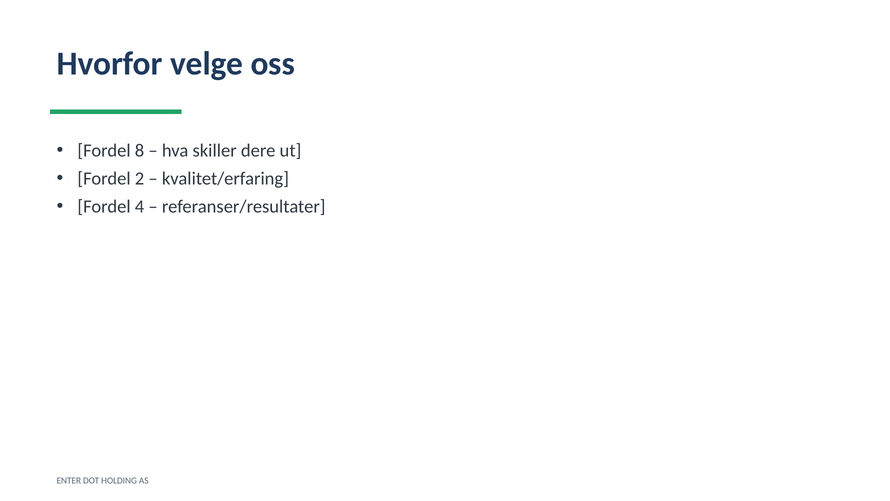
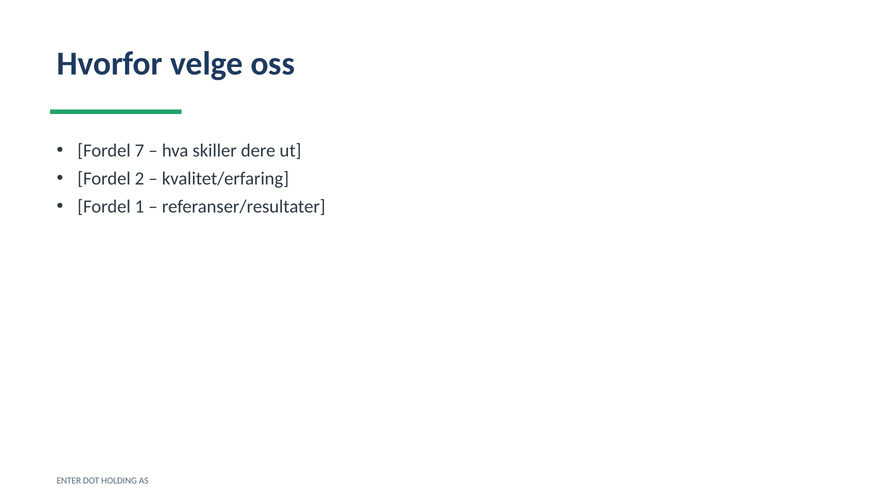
8: 8 -> 7
4: 4 -> 1
